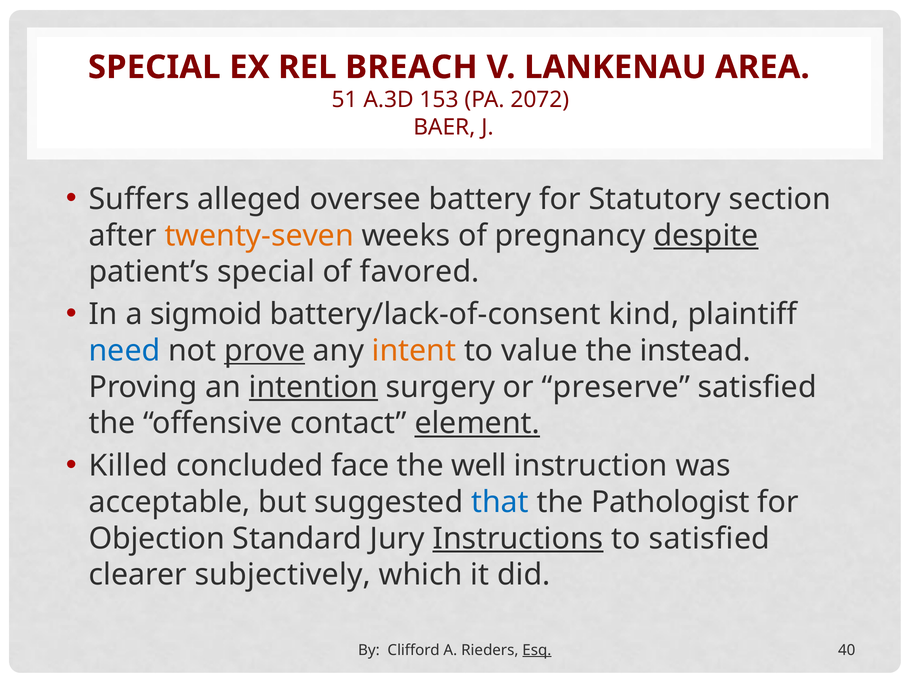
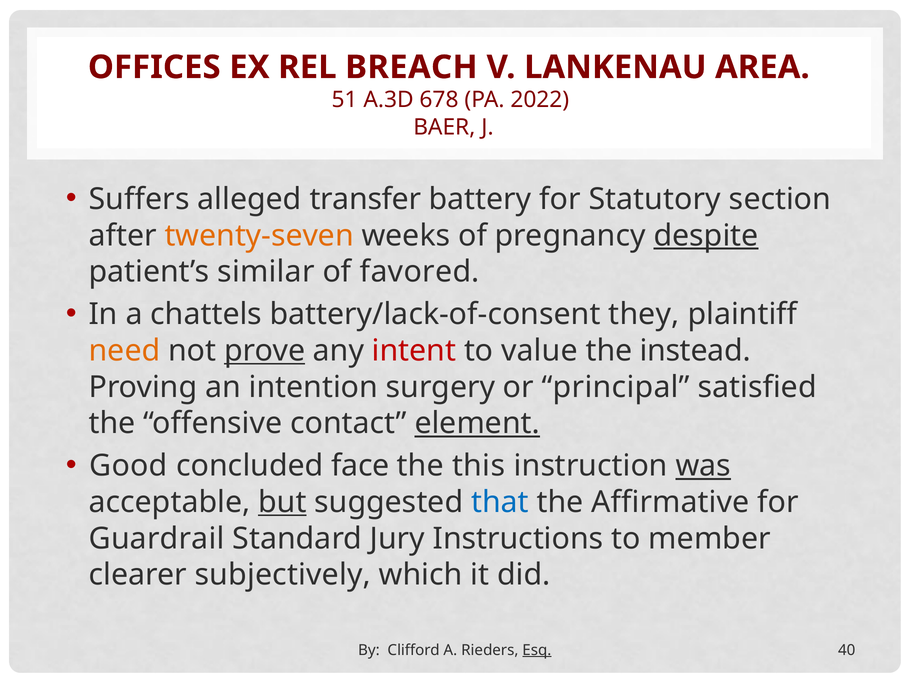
SPECIAL at (154, 67): SPECIAL -> OFFICES
153: 153 -> 678
2072: 2072 -> 2022
oversee: oversee -> transfer
patient’s special: special -> similar
sigmoid: sigmoid -> chattels
kind: kind -> they
need colour: blue -> orange
intent colour: orange -> red
intention underline: present -> none
preserve: preserve -> principal
Killed: Killed -> Good
well: well -> this
was underline: none -> present
but underline: none -> present
Pathologist: Pathologist -> Affirmative
Objection: Objection -> Guardrail
Instructions underline: present -> none
to satisfied: satisfied -> member
